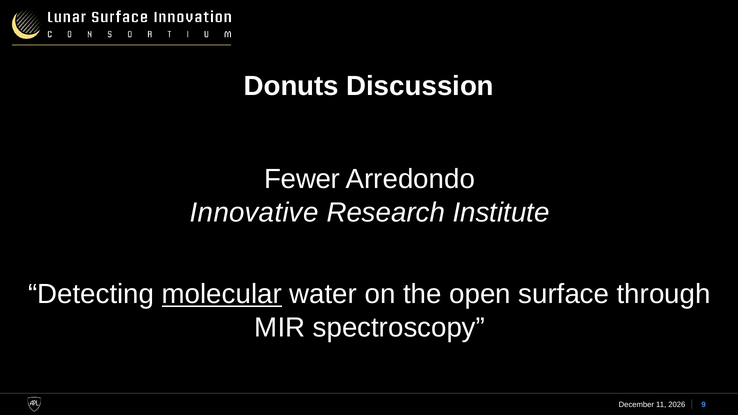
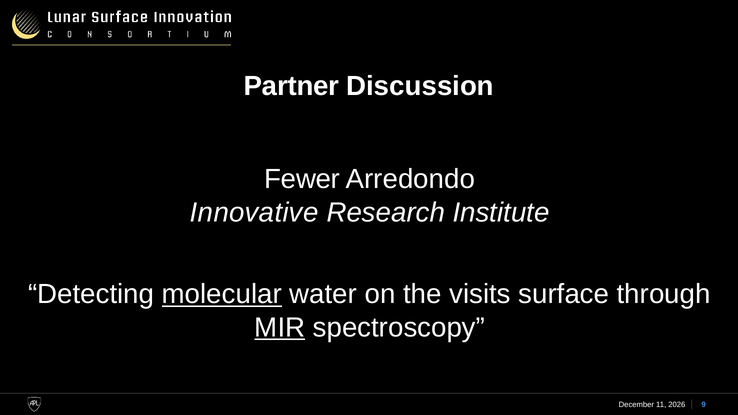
Donuts: Donuts -> Partner
open: open -> visits
MIR underline: none -> present
